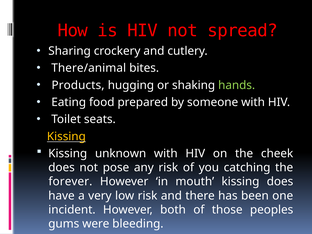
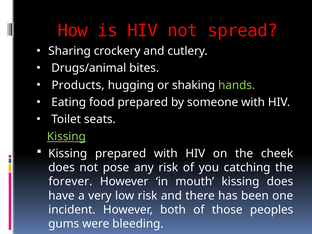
There/animal: There/animal -> Drugs/animal
Kissing at (66, 136) colour: yellow -> light green
Kissing unknown: unknown -> prepared
